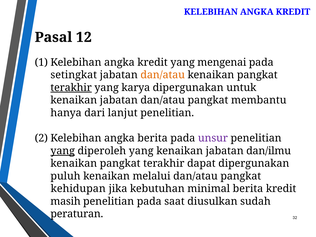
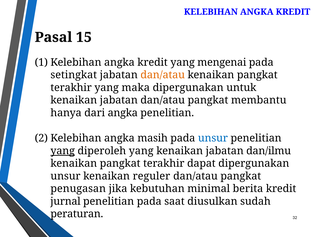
12: 12 -> 15
terakhir at (71, 88) underline: present -> none
karya: karya -> maka
dari lanjut: lanjut -> angka
angka berita: berita -> masih
unsur at (213, 138) colour: purple -> blue
puluh at (65, 176): puluh -> unsur
melalui: melalui -> reguler
kehidupan: kehidupan -> penugasan
masih: masih -> jurnal
